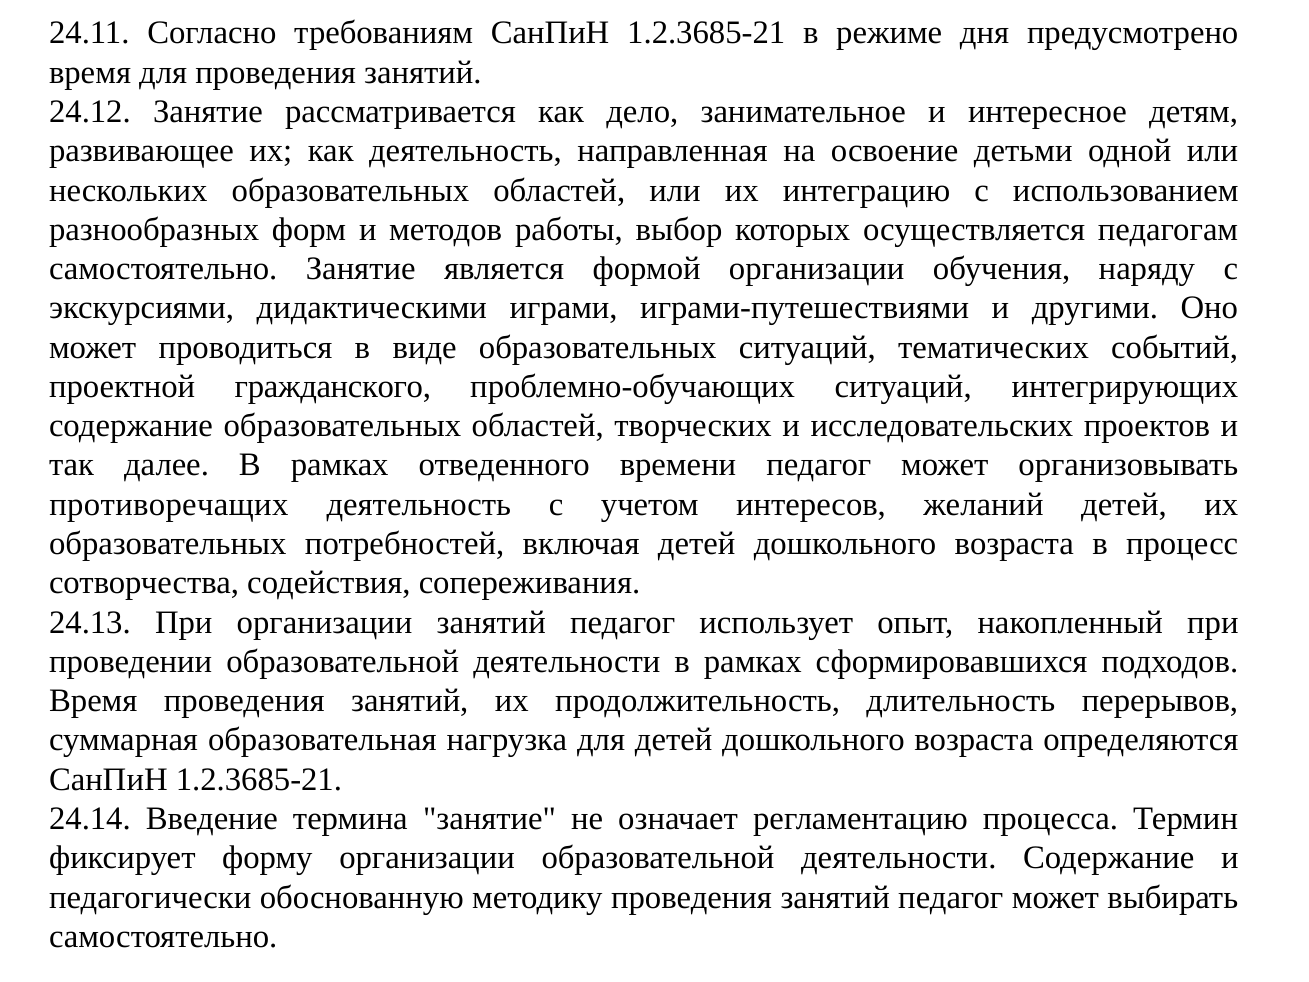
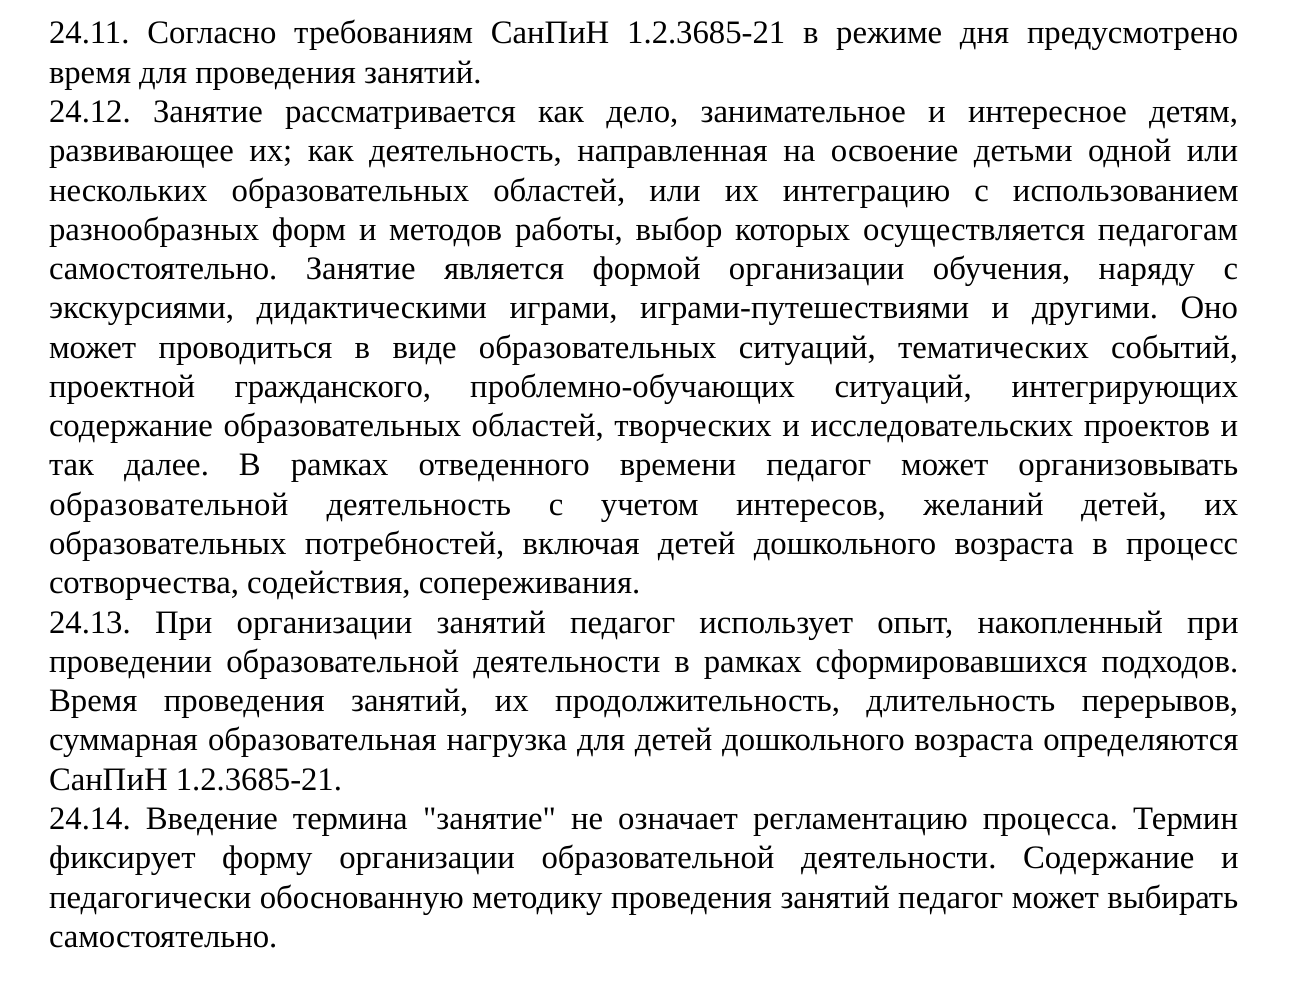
противоречащих at (169, 504): противоречащих -> образовательной
